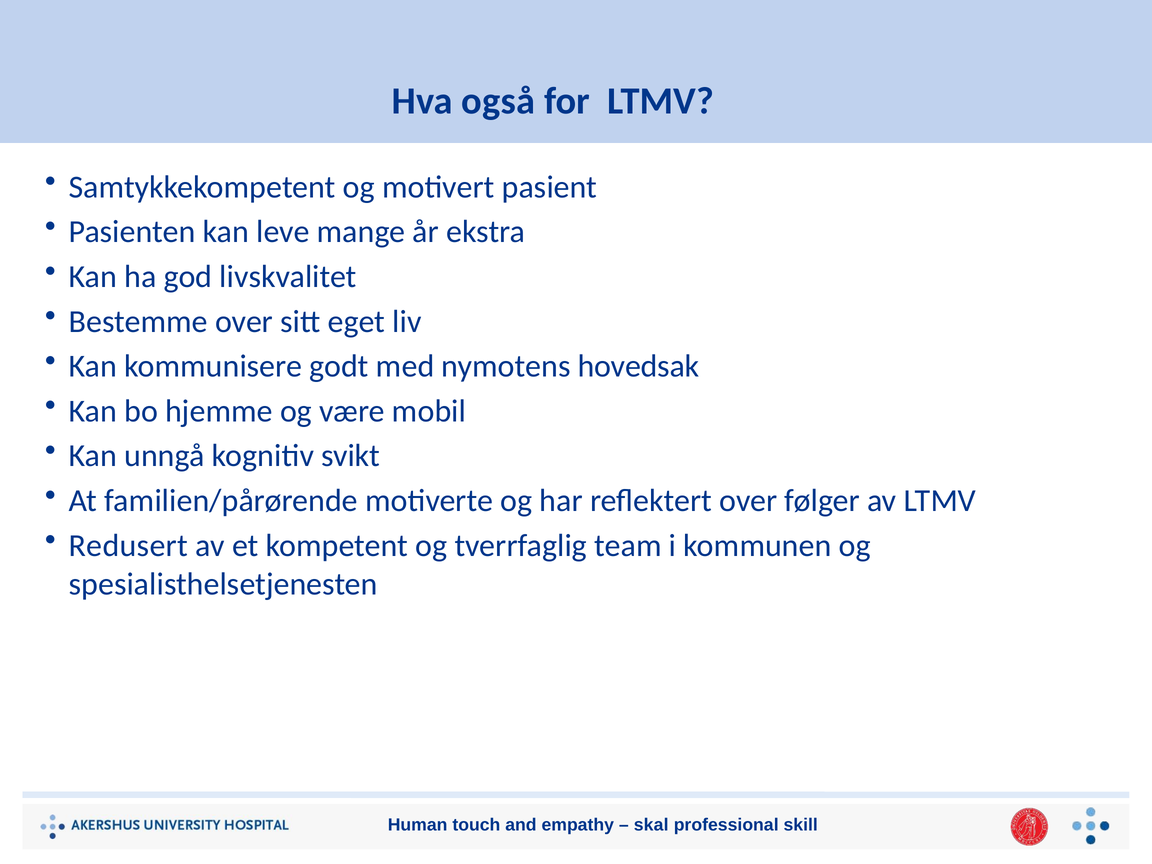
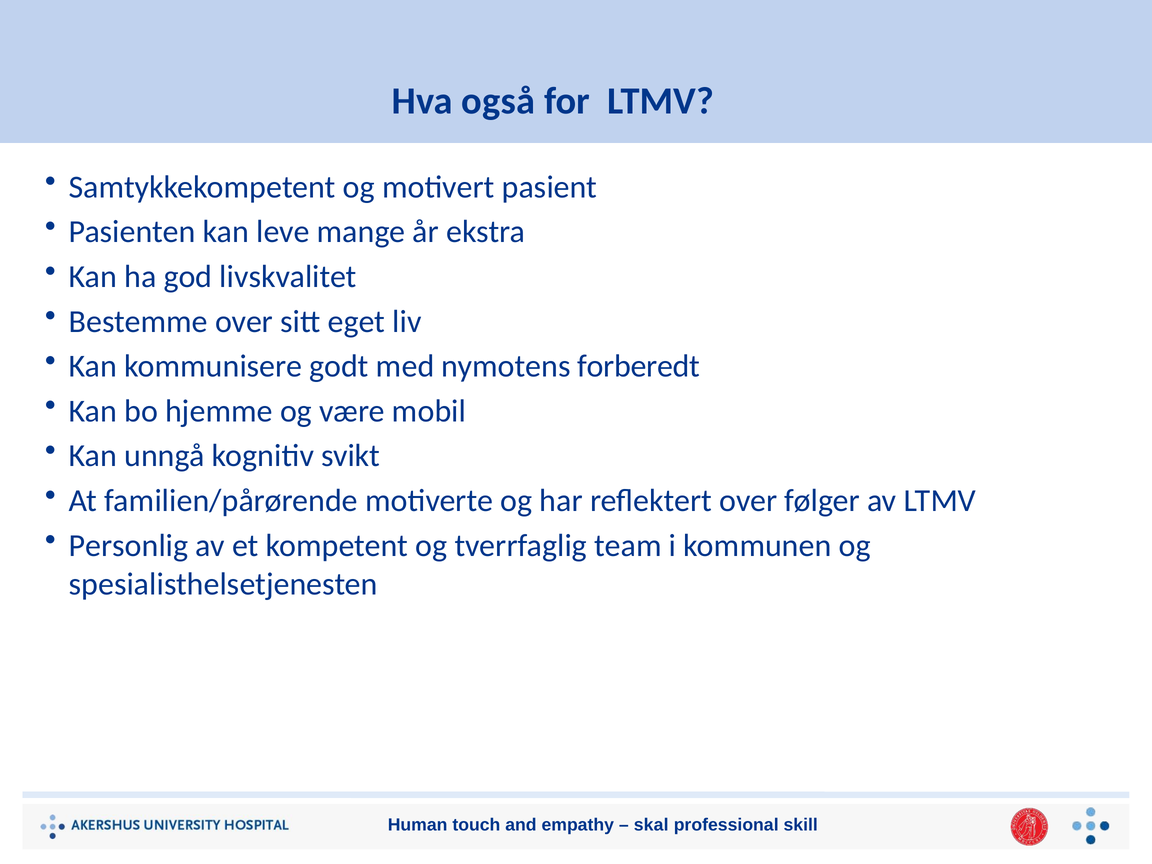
hovedsak: hovedsak -> forberedt
Redusert: Redusert -> Personlig
